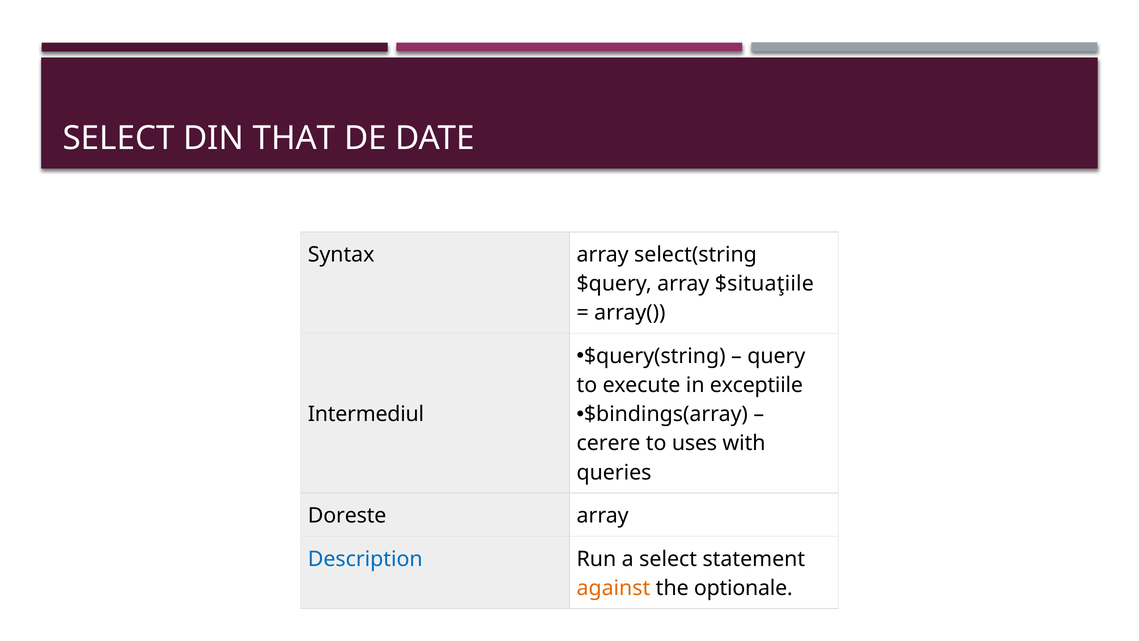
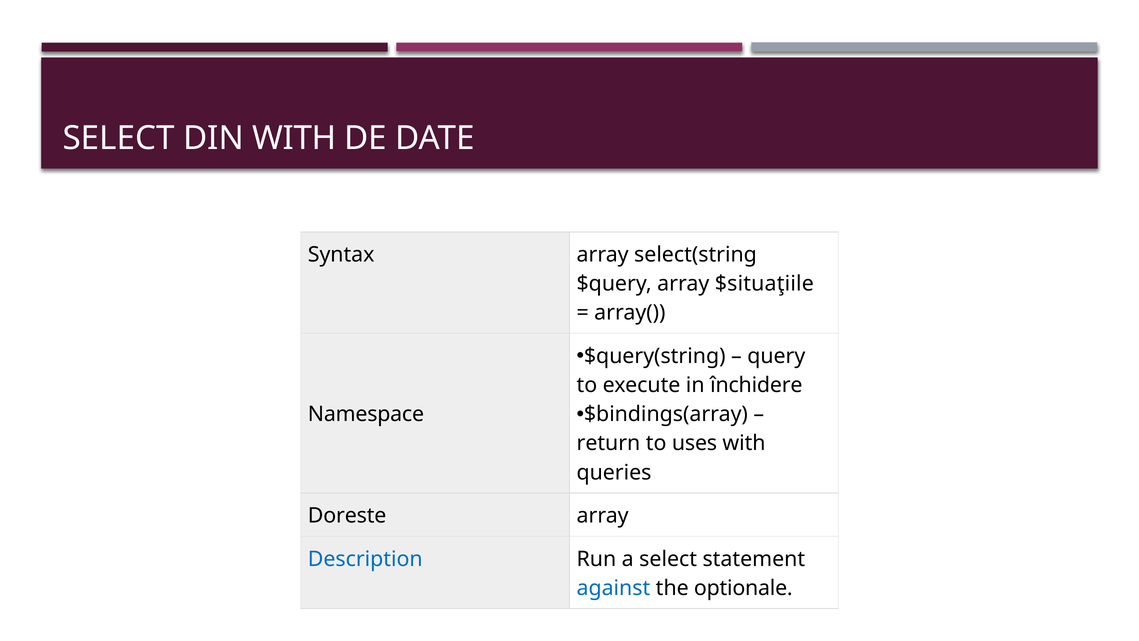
DIN THAT: THAT -> WITH
exceptiile: exceptiile -> închidere
Intermediul: Intermediul -> Namespace
cerere: cerere -> return
against colour: orange -> blue
